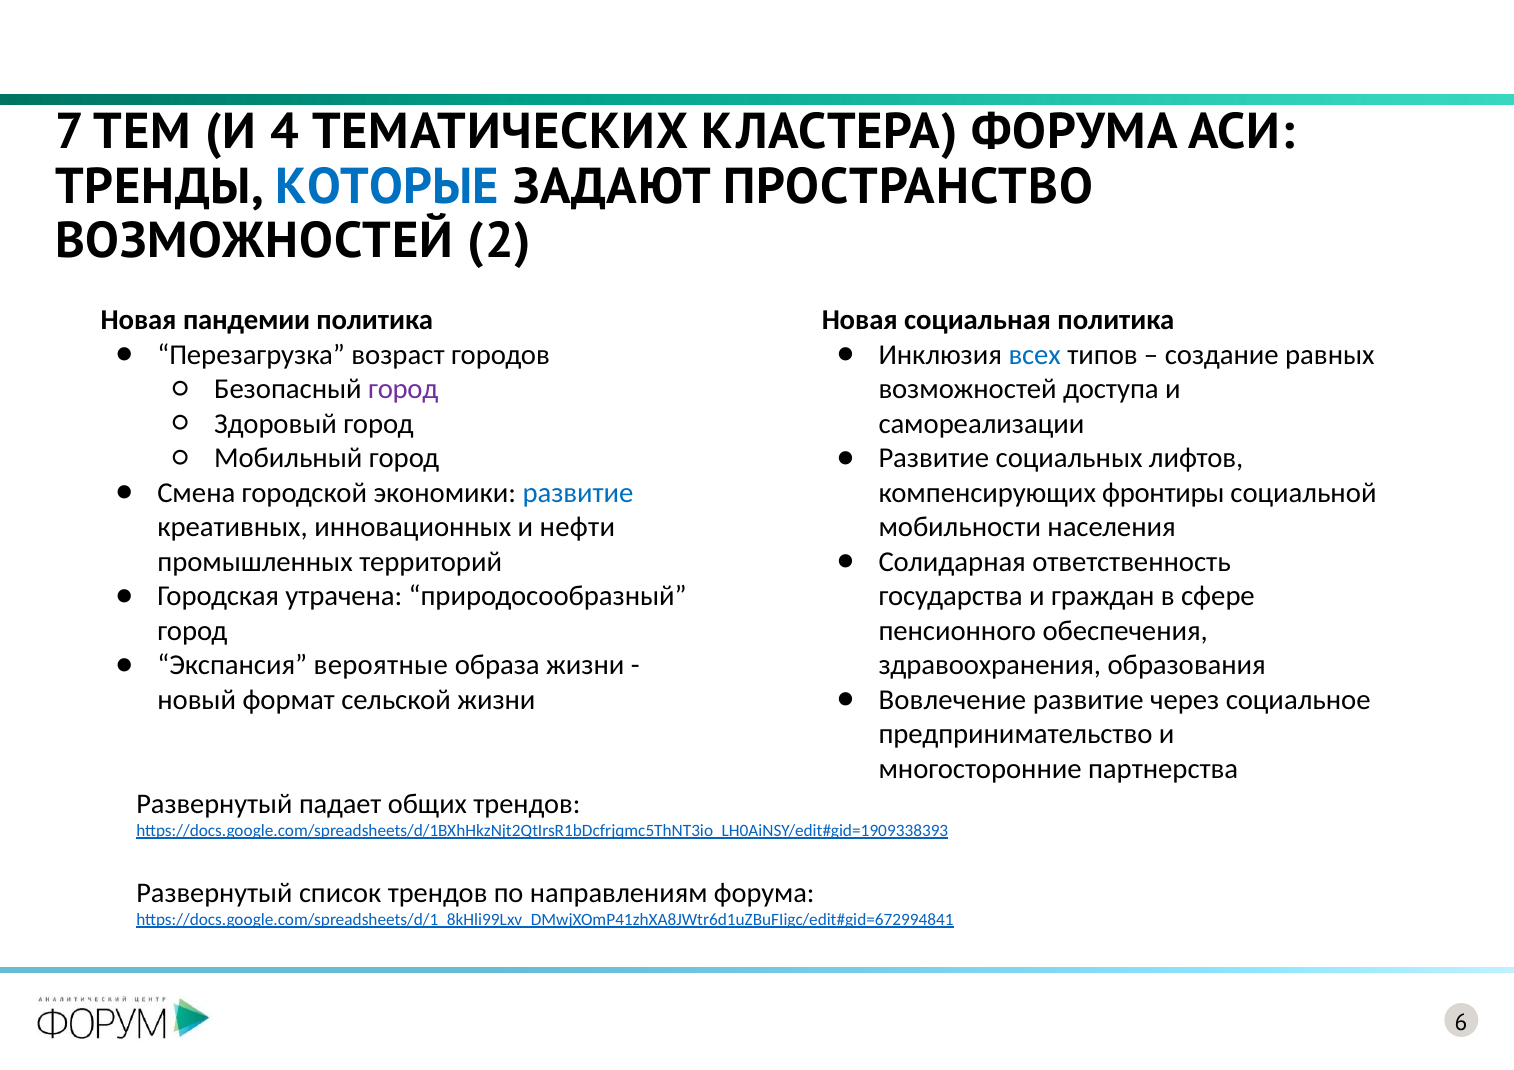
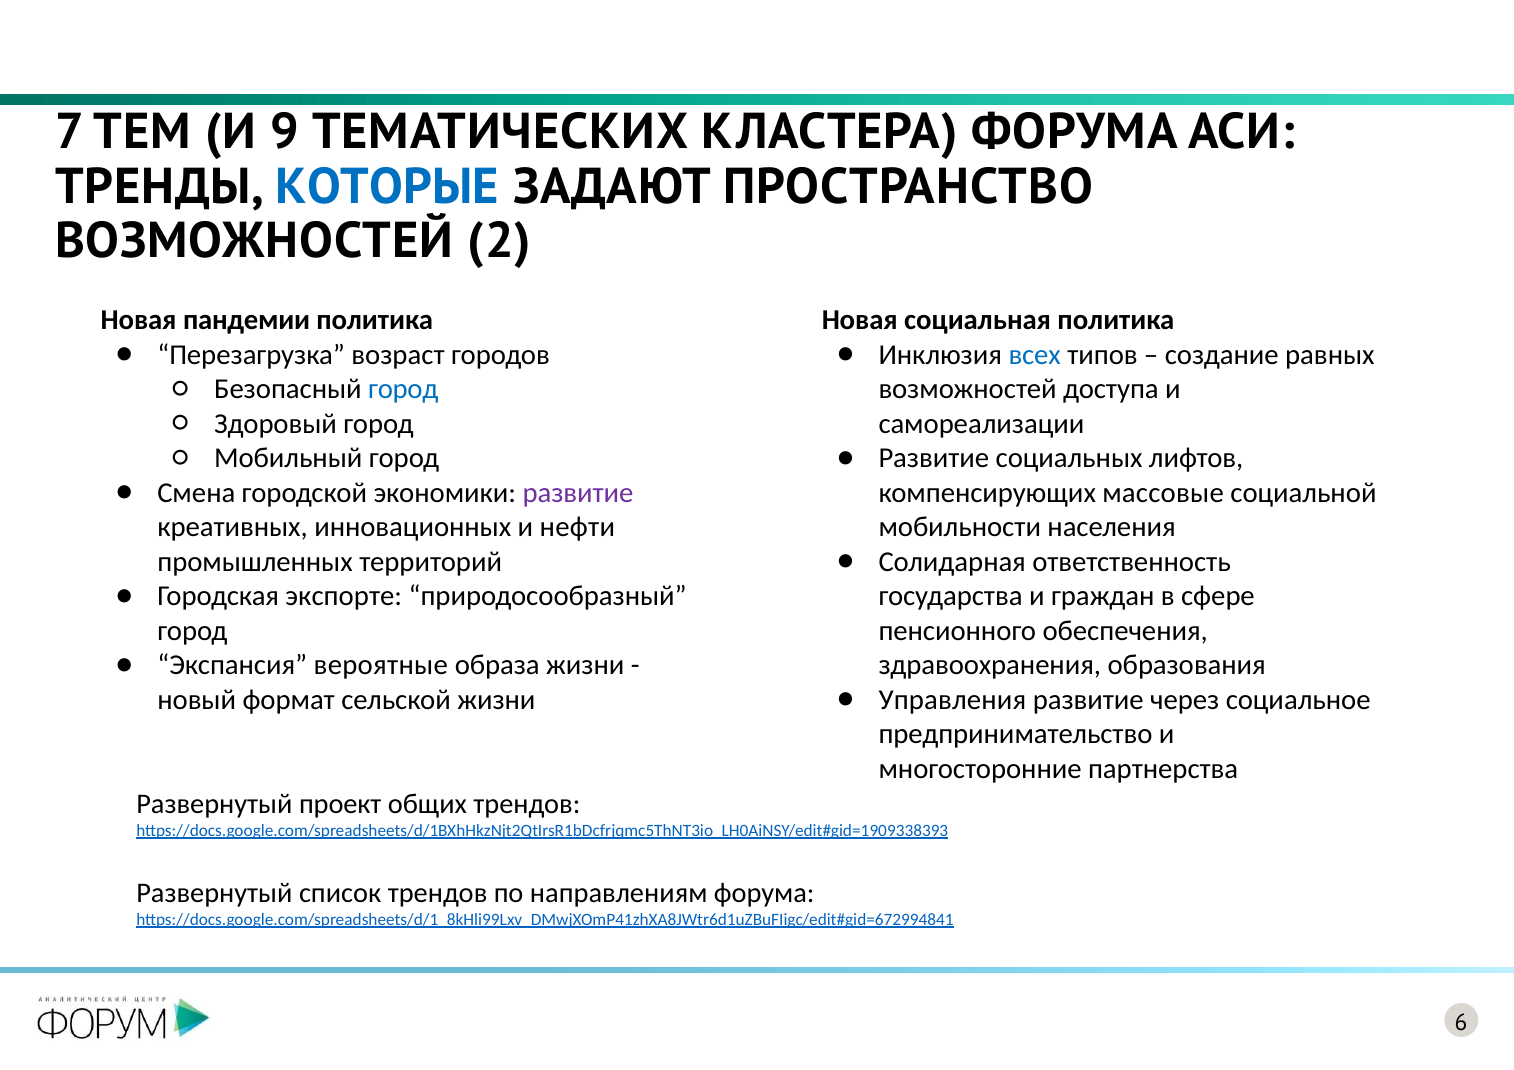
4: 4 -> 9
город at (403, 390) colour: purple -> blue
развитие at (578, 493) colour: blue -> purple
фронтиры: фронтиры -> массовые
утрачена: утрачена -> экспорте
Вовлечение: Вовлечение -> Управления
падает: падает -> проект
